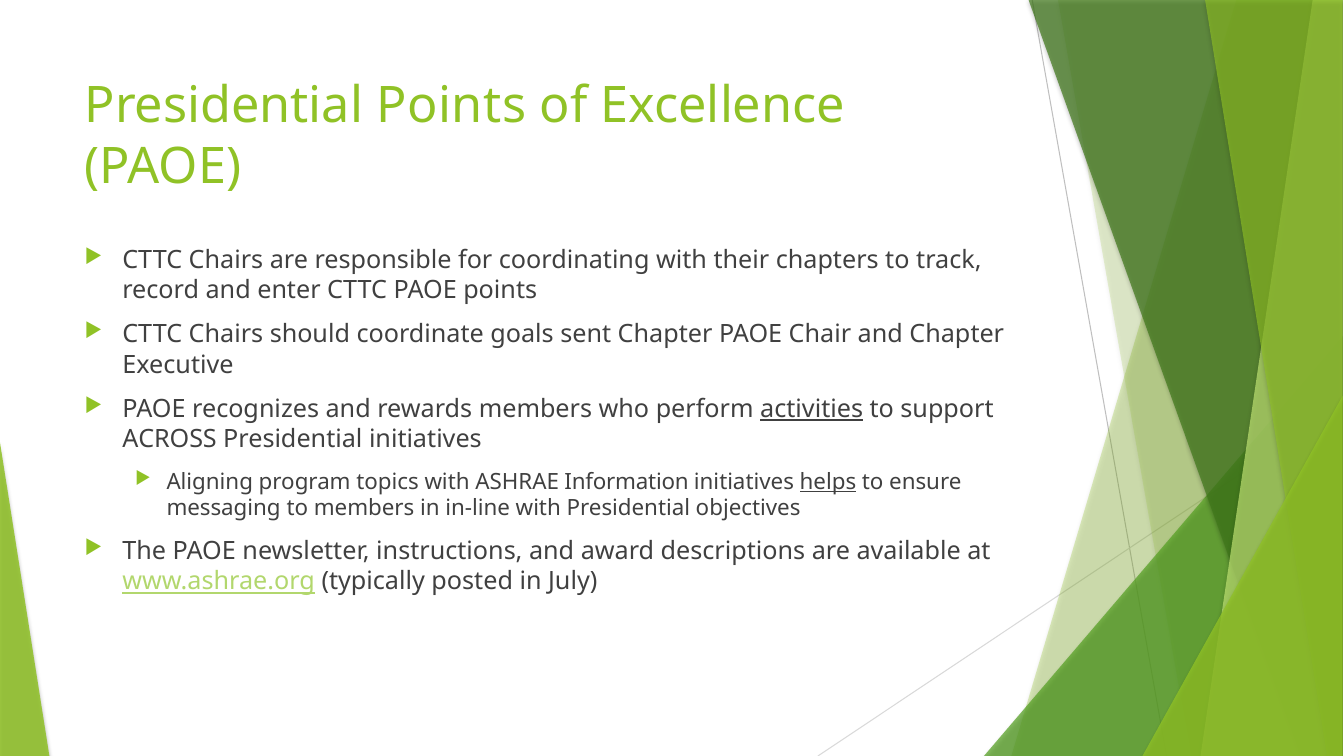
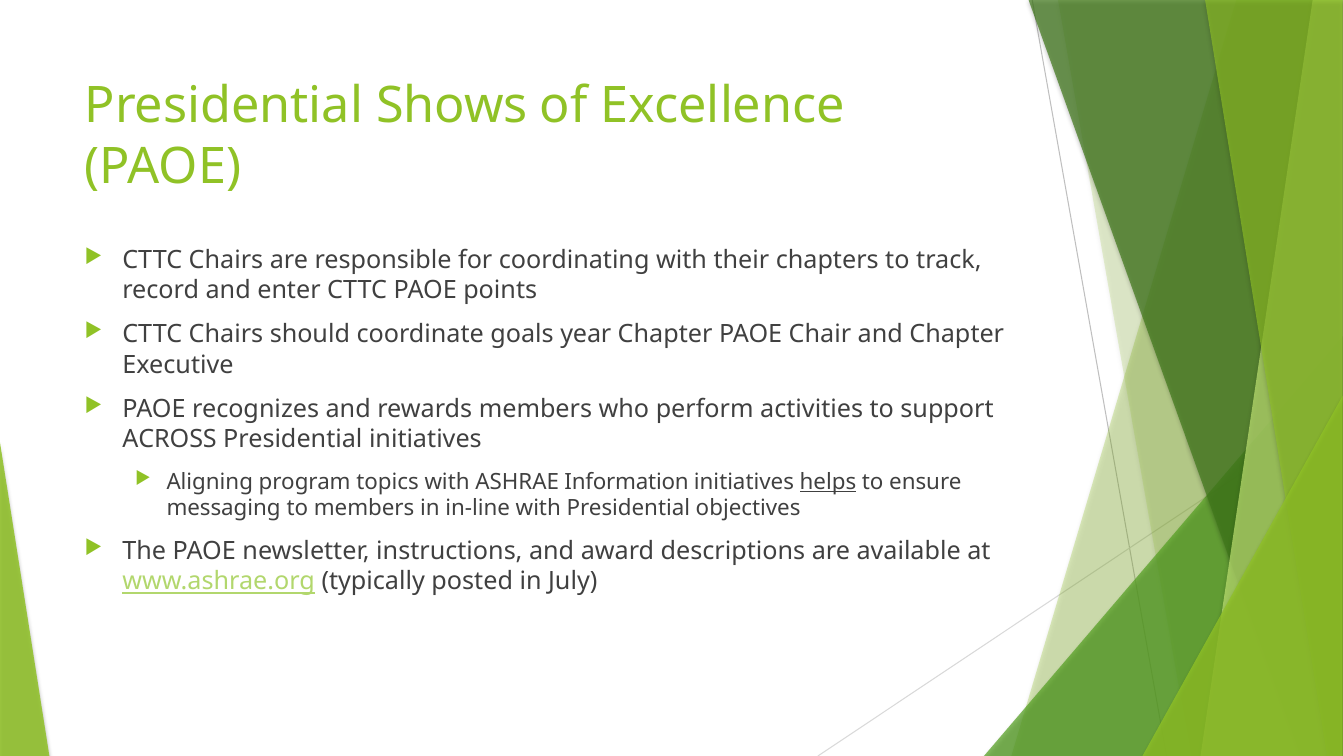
Presidential Points: Points -> Shows
sent: sent -> year
activities underline: present -> none
